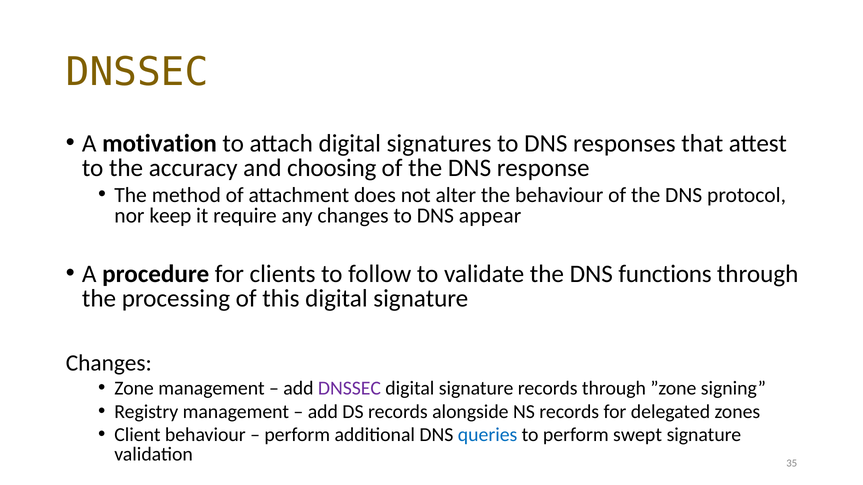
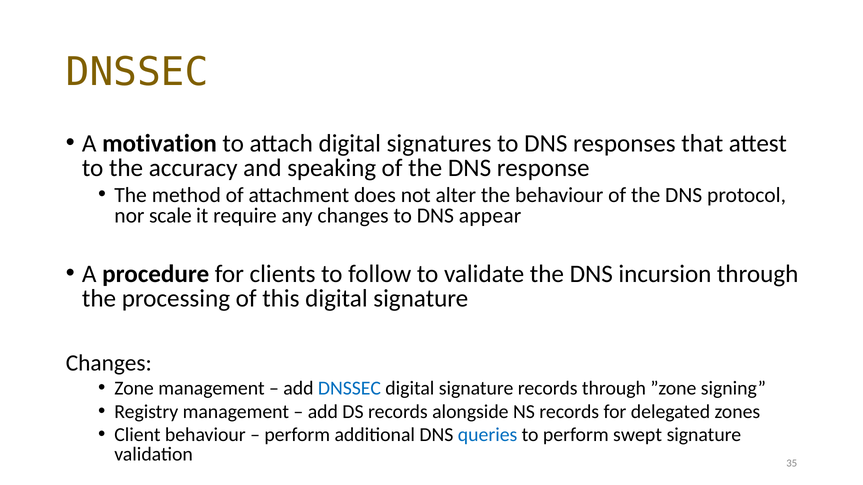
choosing: choosing -> speaking
keep: keep -> scale
functions: functions -> incursion
DNSSEC at (349, 389) colour: purple -> blue
